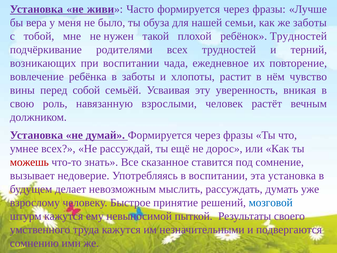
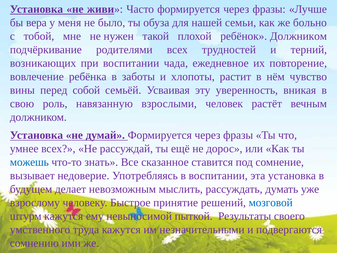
же заботы: заботы -> больно
ребёнок Трудностей: Трудностей -> Должником
можешь colour: red -> blue
